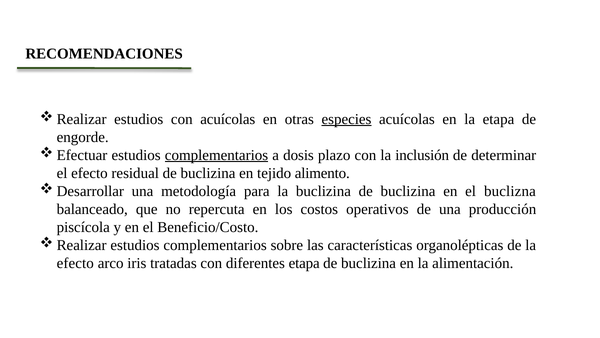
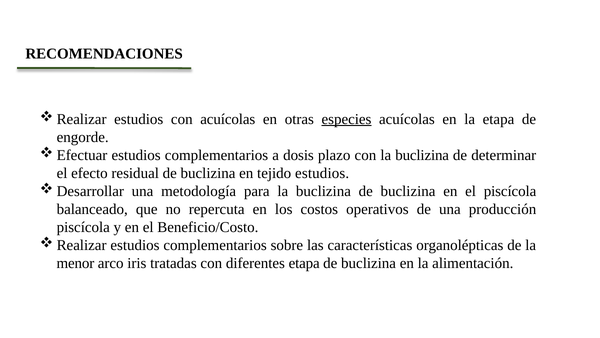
complementarios at (217, 155) underline: present -> none
con la inclusión: inclusión -> buclizina
tejido alimento: alimento -> estudios
el buclizna: buclizna -> piscícola
efecto at (75, 263): efecto -> menor
